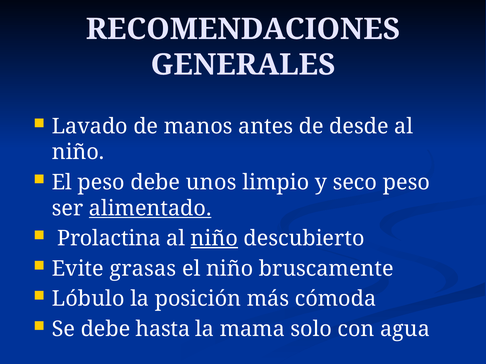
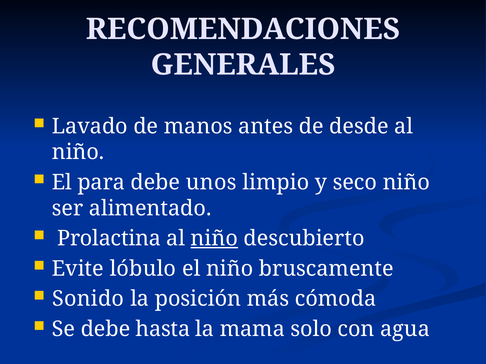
El peso: peso -> para
seco peso: peso -> niño
alimentado underline: present -> none
grasas: grasas -> lóbulo
Lóbulo: Lóbulo -> Sonido
